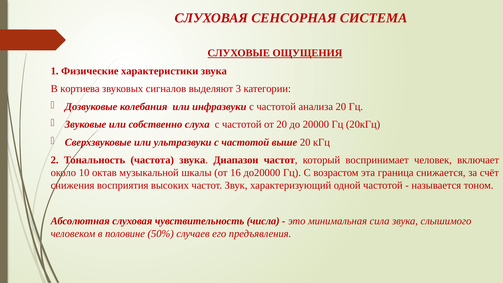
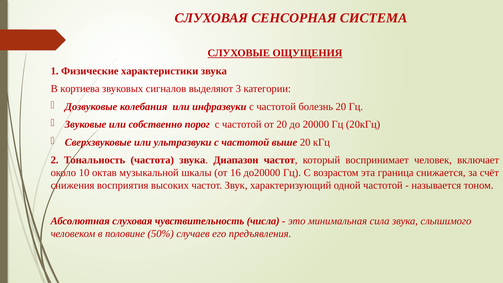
анализа: анализа -> болезнь
слуха: слуха -> порог
